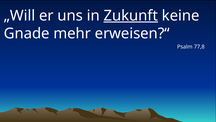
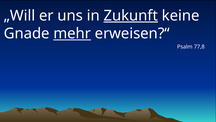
mehr underline: none -> present
